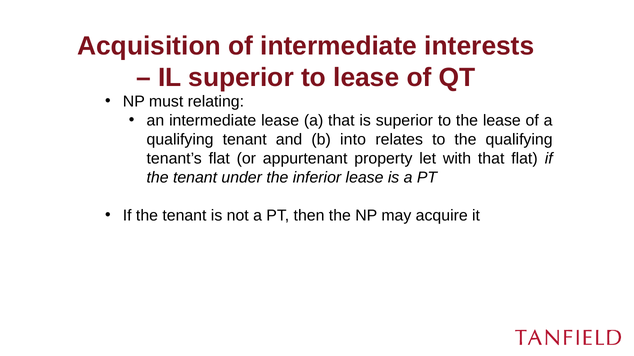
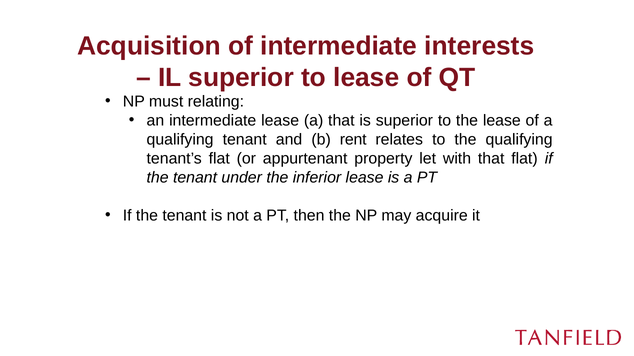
into: into -> rent
